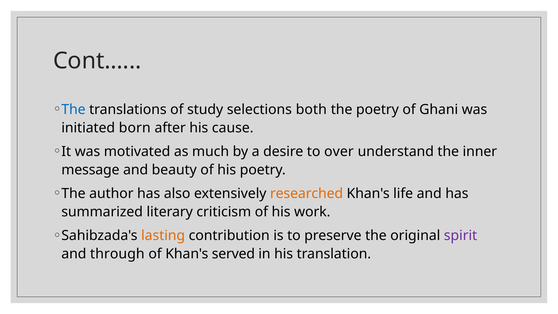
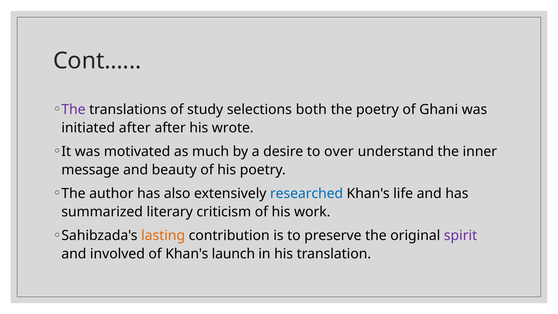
The at (73, 109) colour: blue -> purple
initiated born: born -> after
cause: cause -> wrote
researched colour: orange -> blue
through: through -> involved
served: served -> launch
